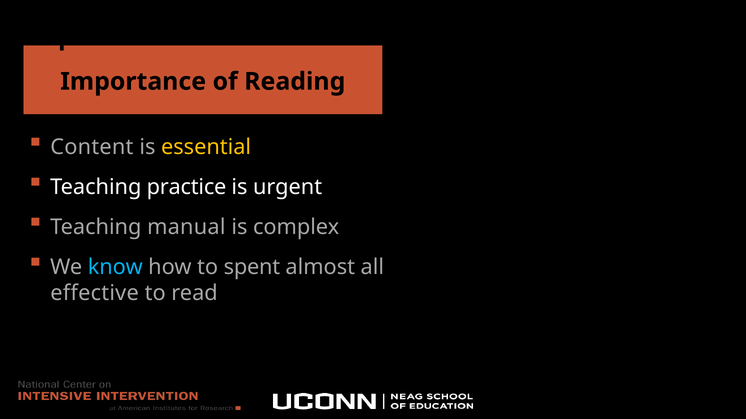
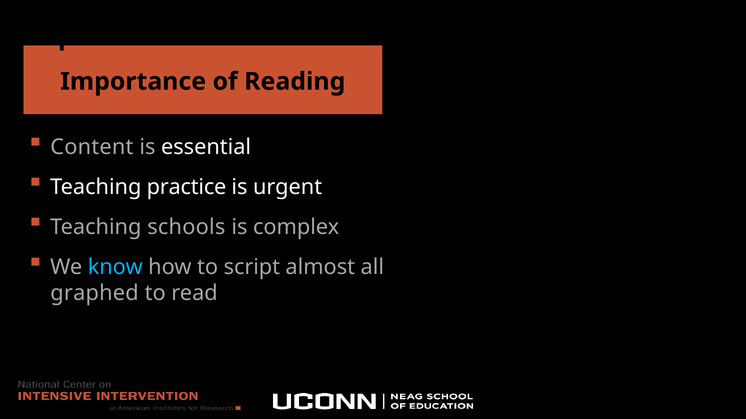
essential colour: yellow -> white
manual: manual -> schools
spent: spent -> script
effective: effective -> graphed
